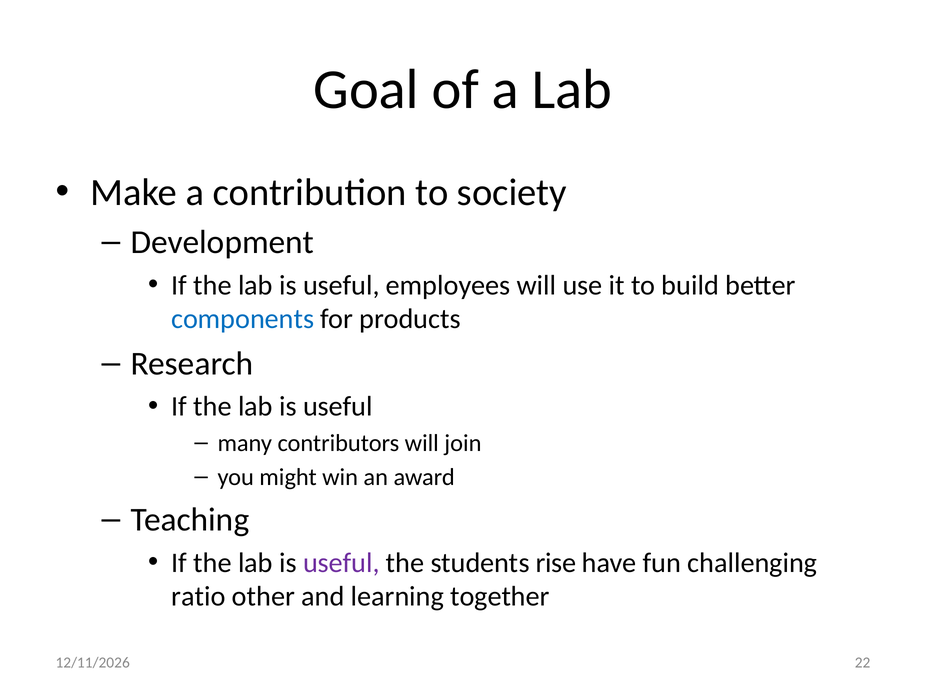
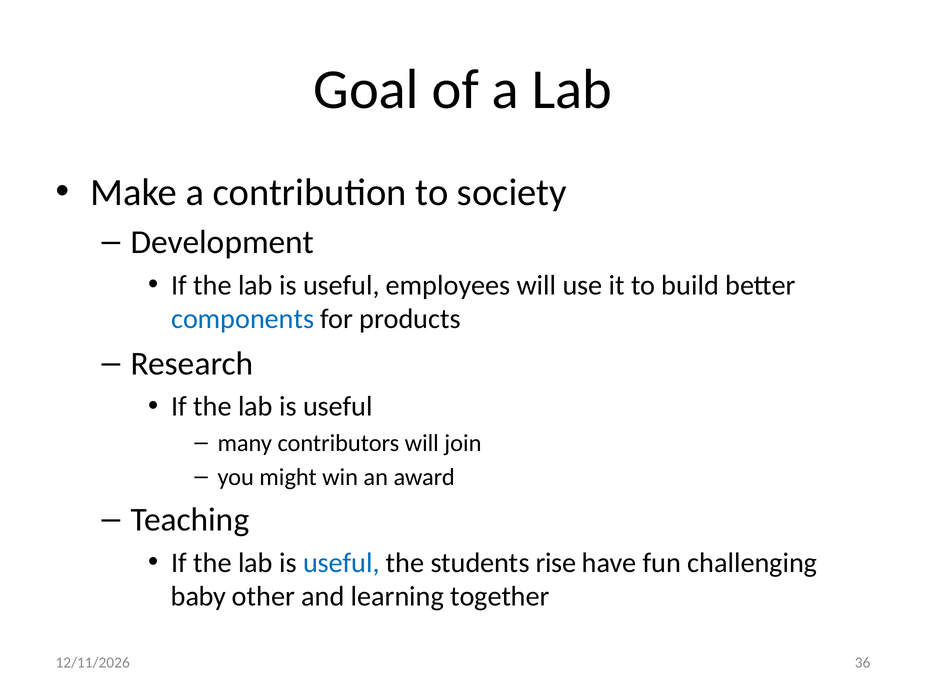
useful at (341, 563) colour: purple -> blue
ratio: ratio -> baby
22: 22 -> 36
